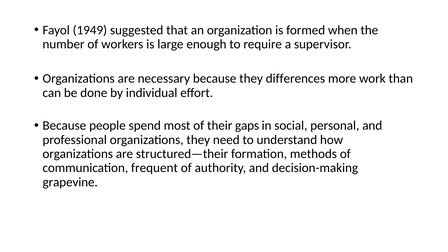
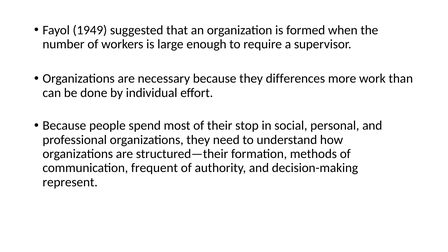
gaps: gaps -> stop
grapevine: grapevine -> represent
